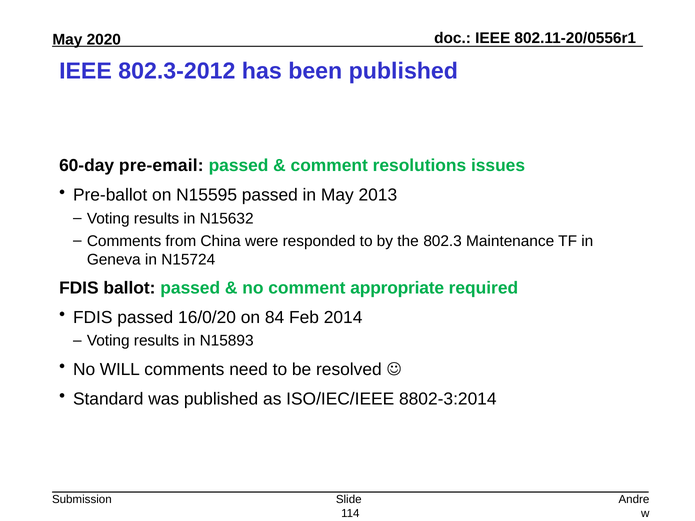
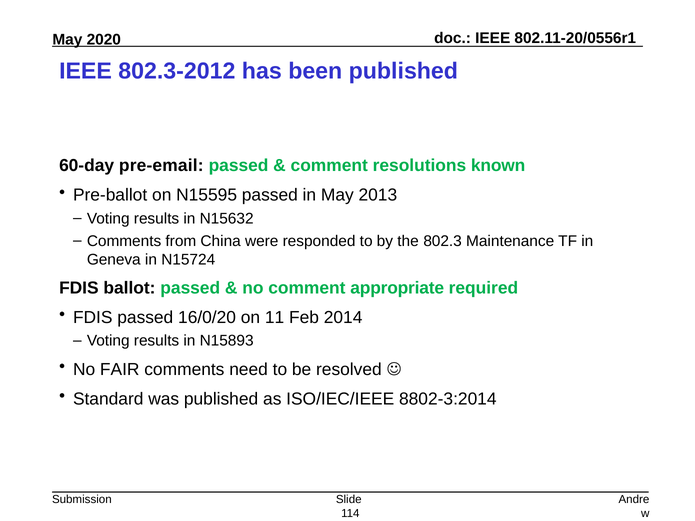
issues: issues -> known
84: 84 -> 11
WILL: WILL -> FAIR
